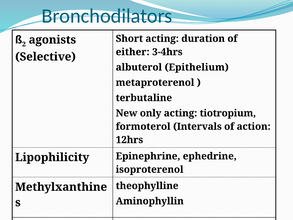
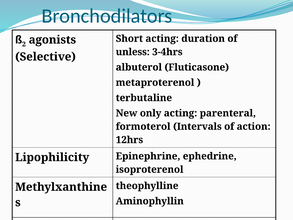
either: either -> unless
Epithelium: Epithelium -> Fluticasone
acting tiotropium: tiotropium -> parenteral
